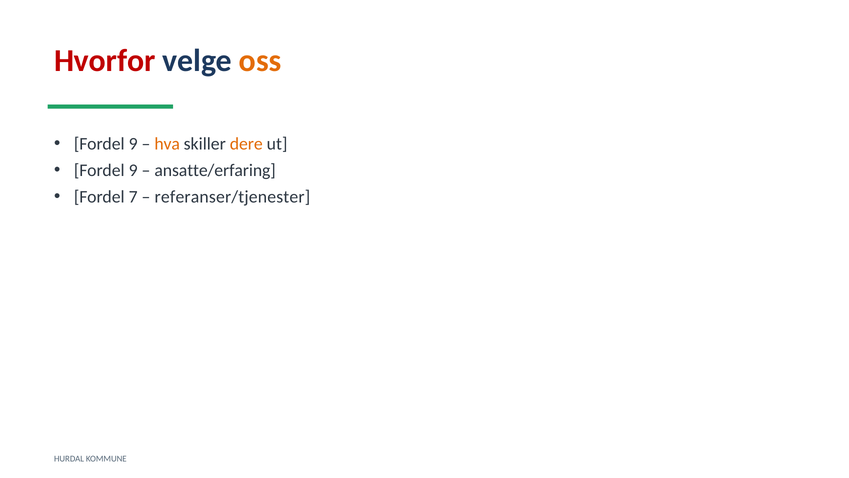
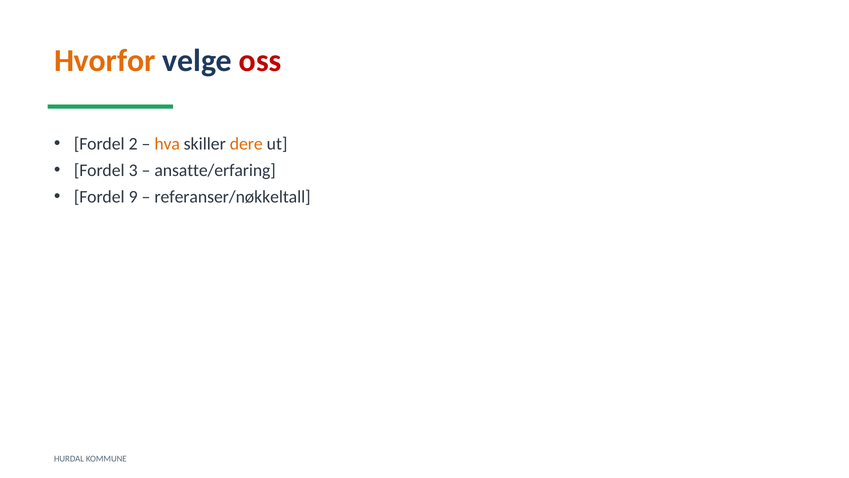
Hvorfor colour: red -> orange
oss colour: orange -> red
9 at (133, 144): 9 -> 2
9 at (133, 170): 9 -> 3
7: 7 -> 9
referanser/tjenester: referanser/tjenester -> referanser/nøkkeltall
